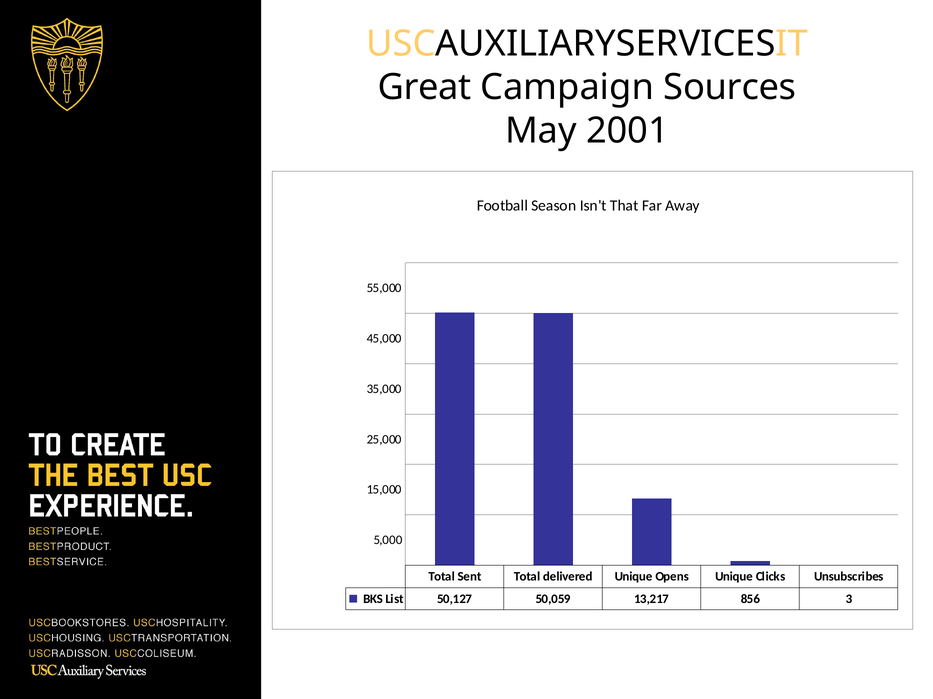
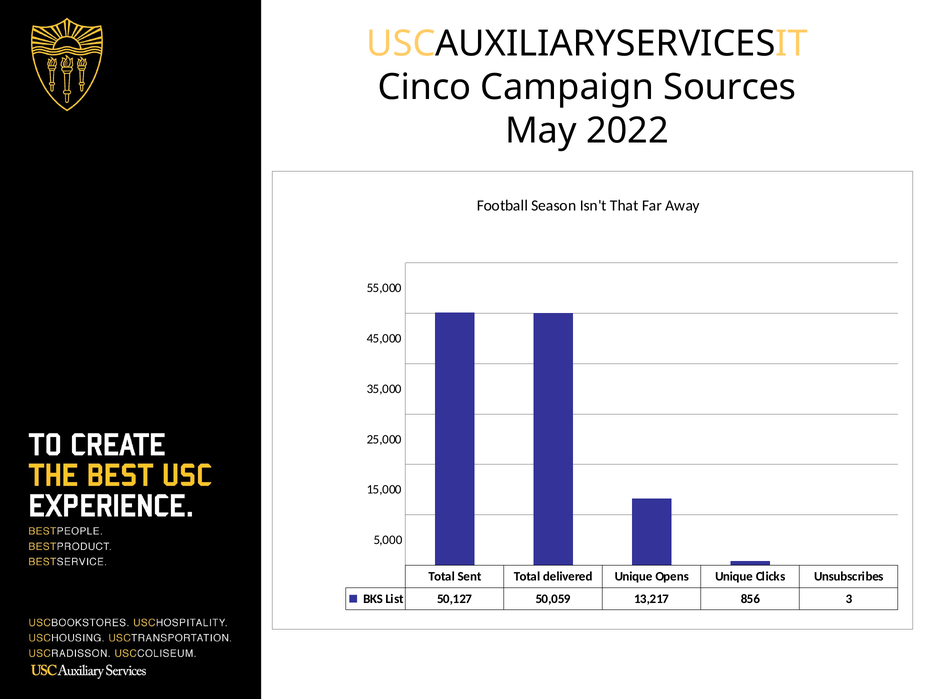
Great: Great -> Cinco
2001: 2001 -> 2022
